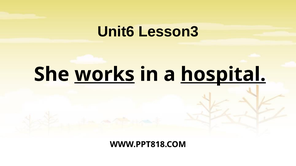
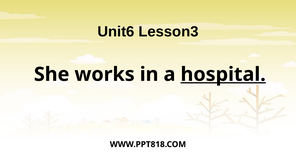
works underline: present -> none
